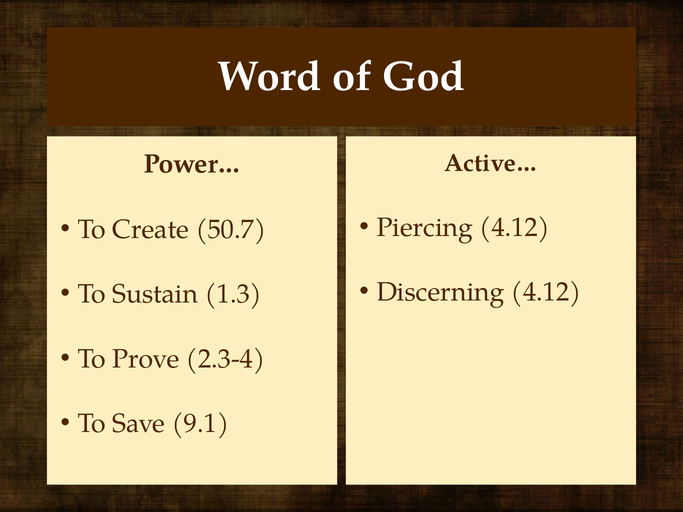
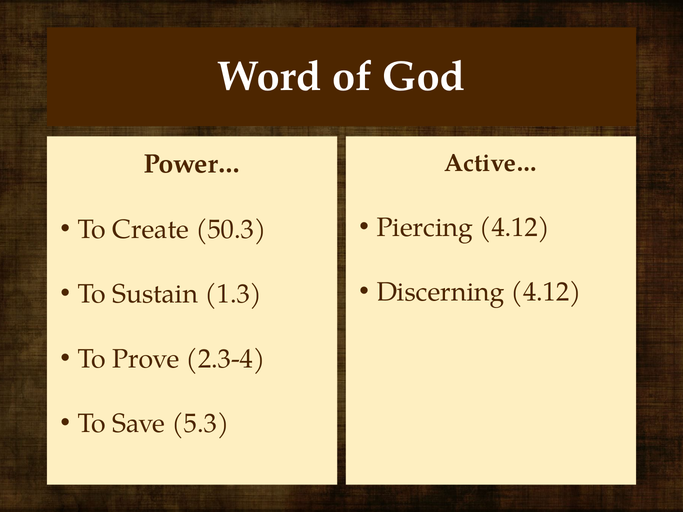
50.7: 50.7 -> 50.3
9.1: 9.1 -> 5.3
